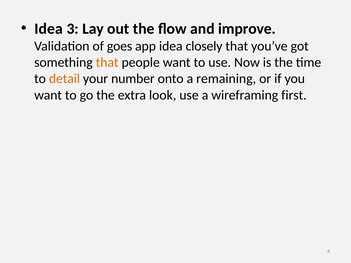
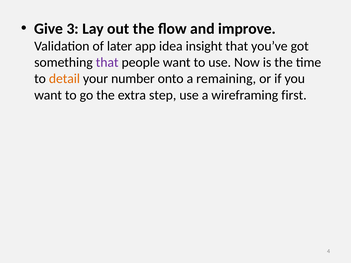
Idea at (49, 29): Idea -> Give
goes: goes -> later
closely: closely -> insight
that at (107, 62) colour: orange -> purple
look: look -> step
